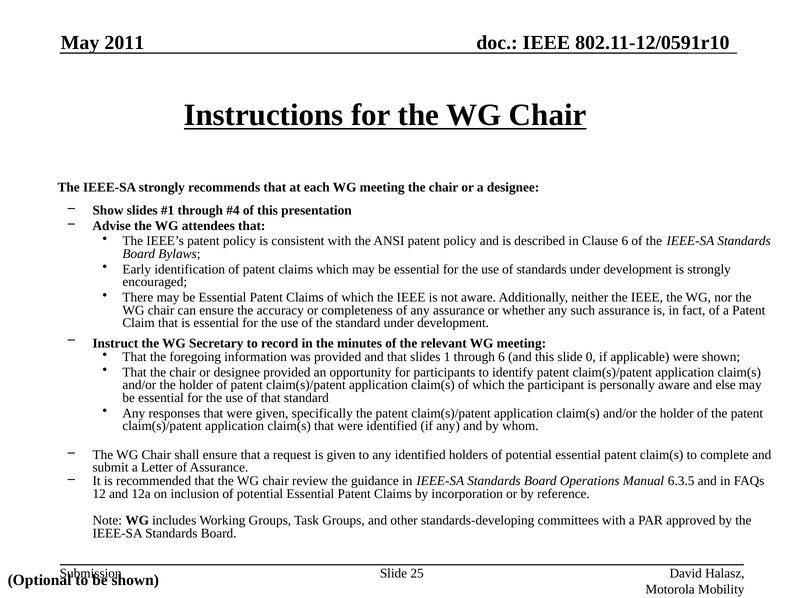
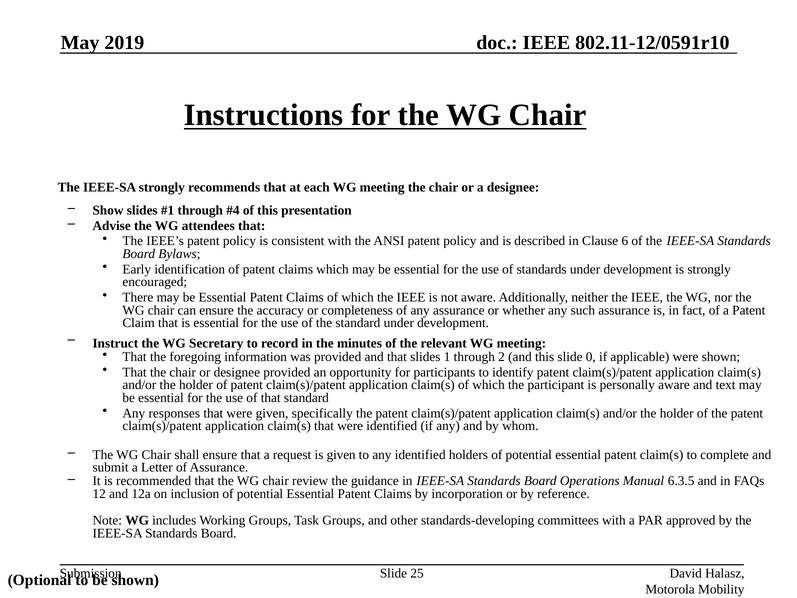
2011: 2011 -> 2019
through 6: 6 -> 2
else: else -> text
